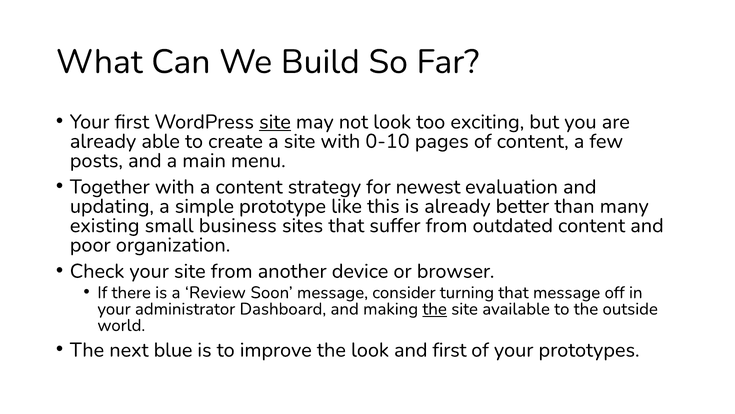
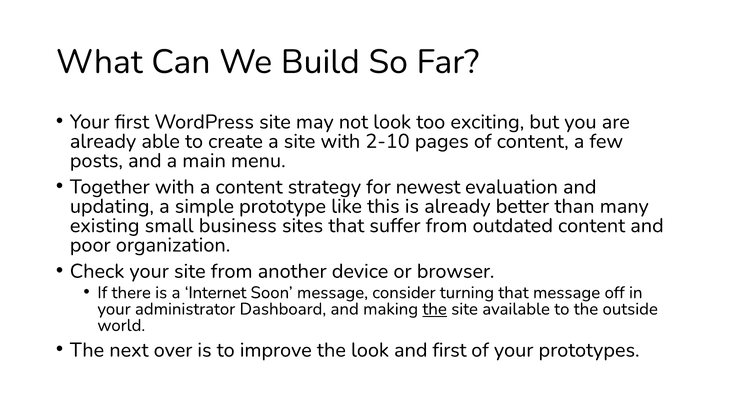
site at (275, 122) underline: present -> none
0-10: 0-10 -> 2-10
Review: Review -> Internet
blue: blue -> over
